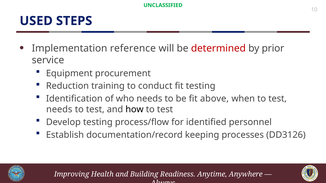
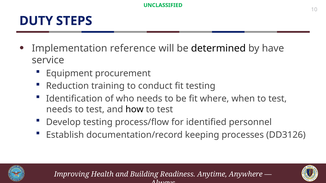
USED: USED -> DUTY
determined colour: red -> black
prior: prior -> have
above: above -> where
